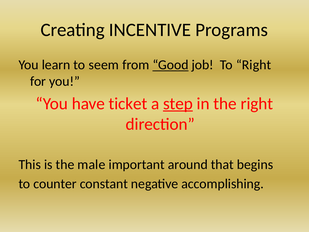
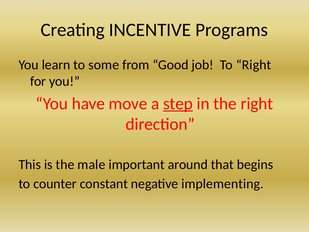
seem: seem -> some
Good underline: present -> none
ticket: ticket -> move
accomplishing: accomplishing -> implementing
